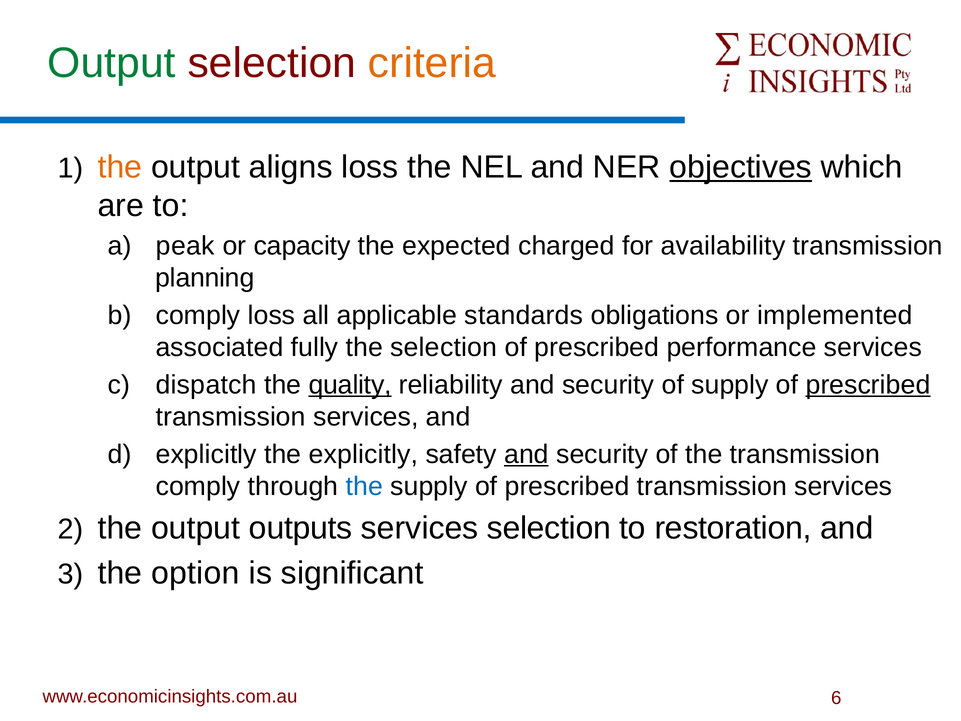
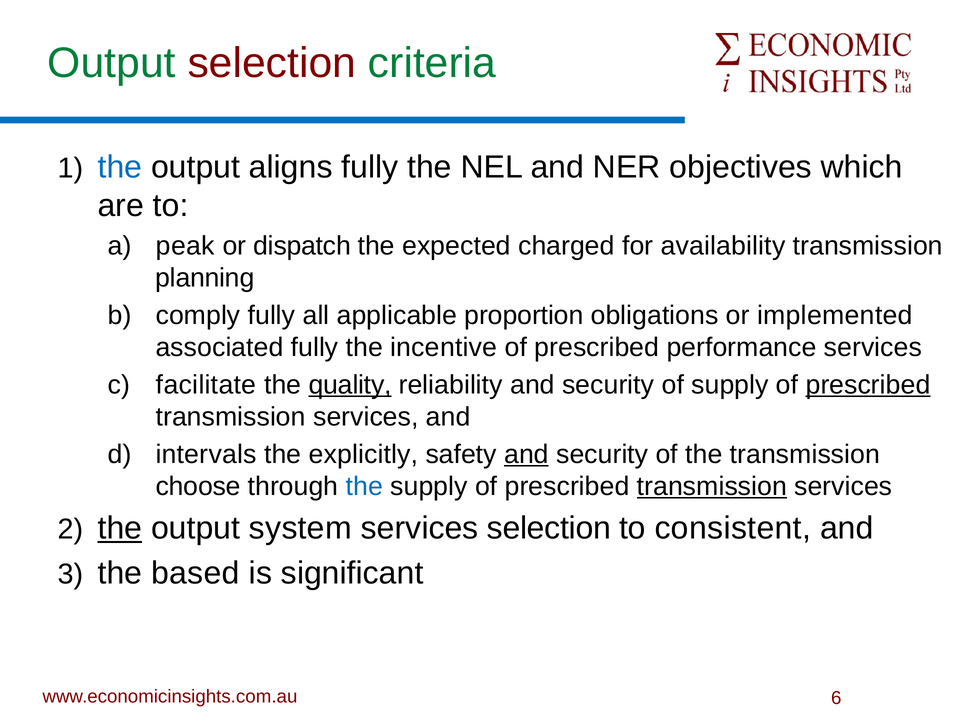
criteria colour: orange -> green
the at (120, 167) colour: orange -> blue
aligns loss: loss -> fully
objectives underline: present -> none
capacity: capacity -> dispatch
comply loss: loss -> fully
standards: standards -> proportion
the selection: selection -> incentive
dispatch: dispatch -> facilitate
explicitly at (206, 454): explicitly -> intervals
comply at (198, 486): comply -> choose
transmission at (712, 486) underline: none -> present
the at (120, 528) underline: none -> present
outputs: outputs -> system
restoration: restoration -> consistent
option: option -> based
